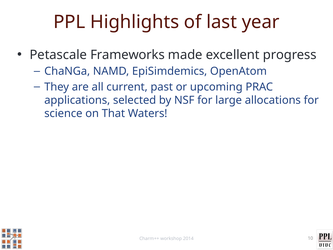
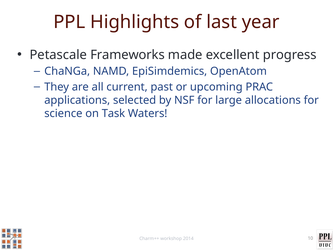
That: That -> Task
